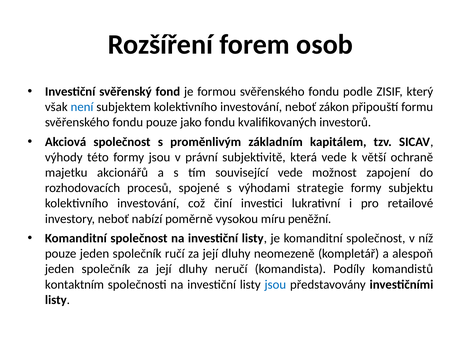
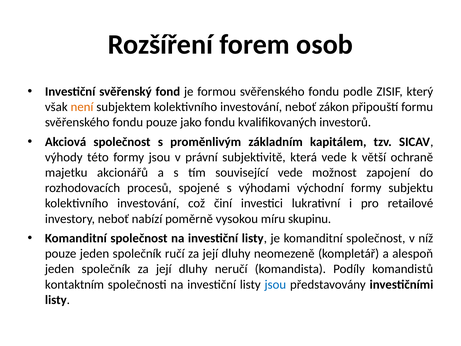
není colour: blue -> orange
strategie: strategie -> východní
peněžní: peněžní -> skupinu
